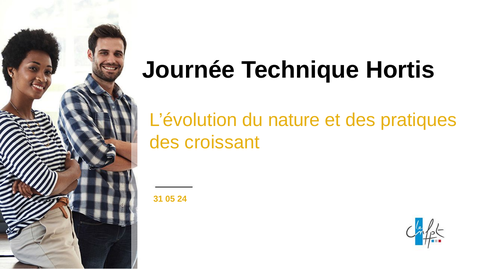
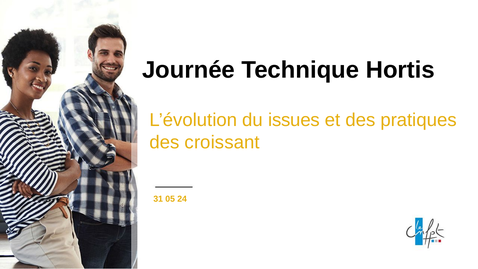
nature: nature -> issues
